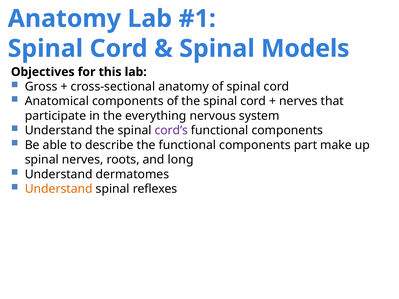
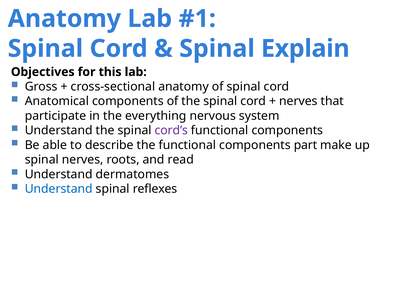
Models: Models -> Explain
long: long -> read
Understand at (59, 189) colour: orange -> blue
